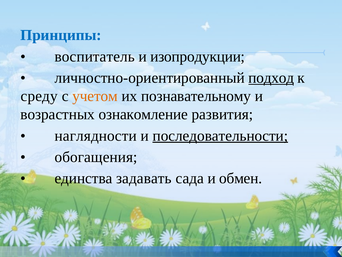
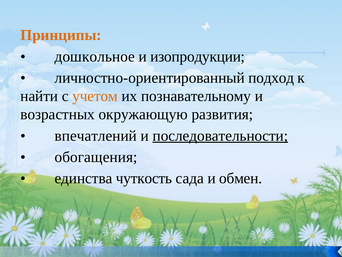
Принципы colour: blue -> orange
воспитатель: воспитатель -> дошкольное
подход underline: present -> none
среду: среду -> найти
ознакомление: ознакомление -> окружающую
наглядности: наглядности -> впечатлений
задавать: задавать -> чуткость
